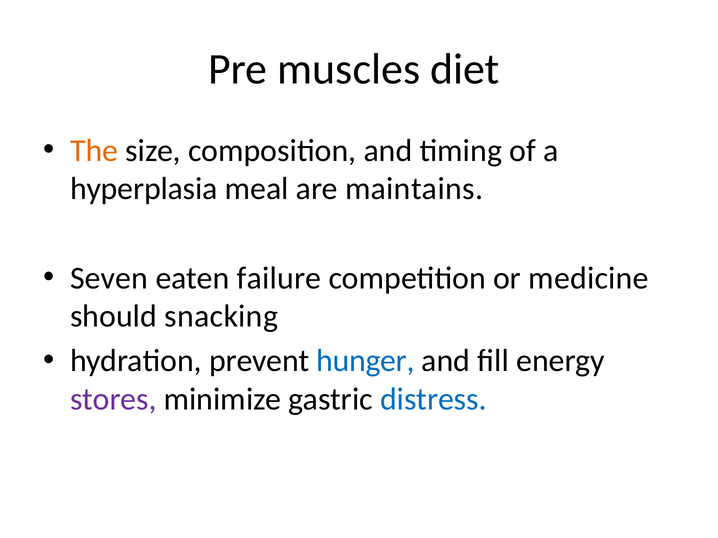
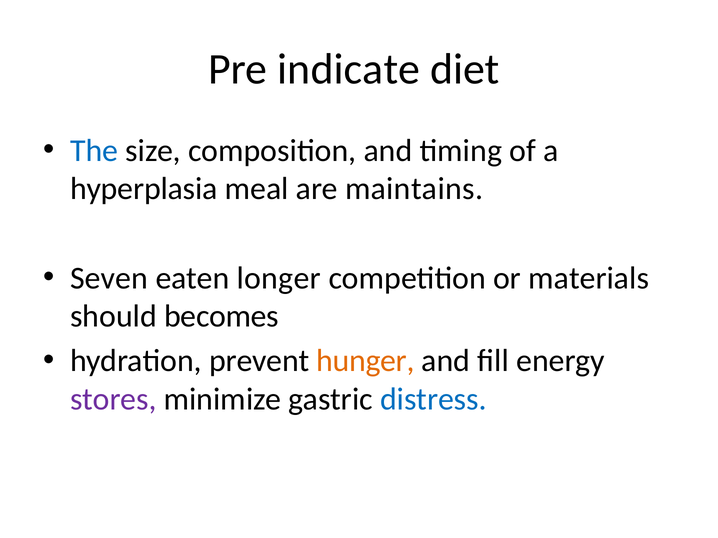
muscles: muscles -> indicate
The colour: orange -> blue
failure: failure -> longer
medicine: medicine -> materials
snacking: snacking -> becomes
hunger colour: blue -> orange
